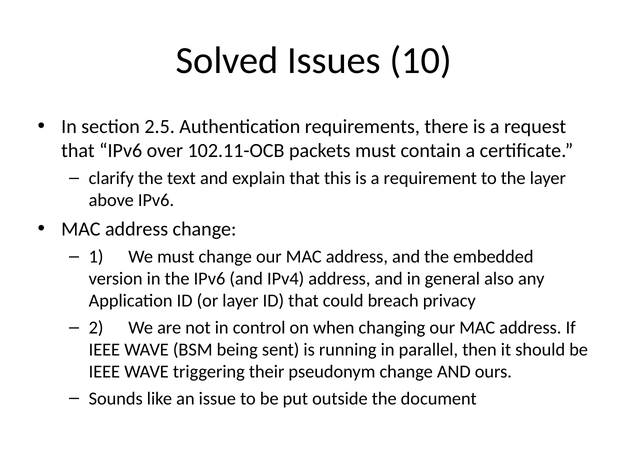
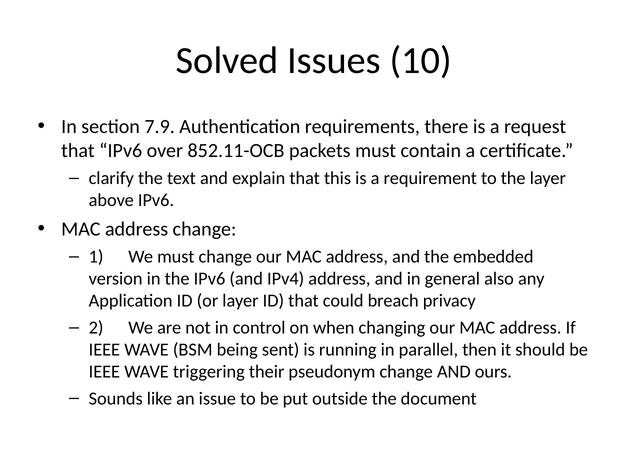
2.5: 2.5 -> 7.9
102.11-OCB: 102.11-OCB -> 852.11-OCB
